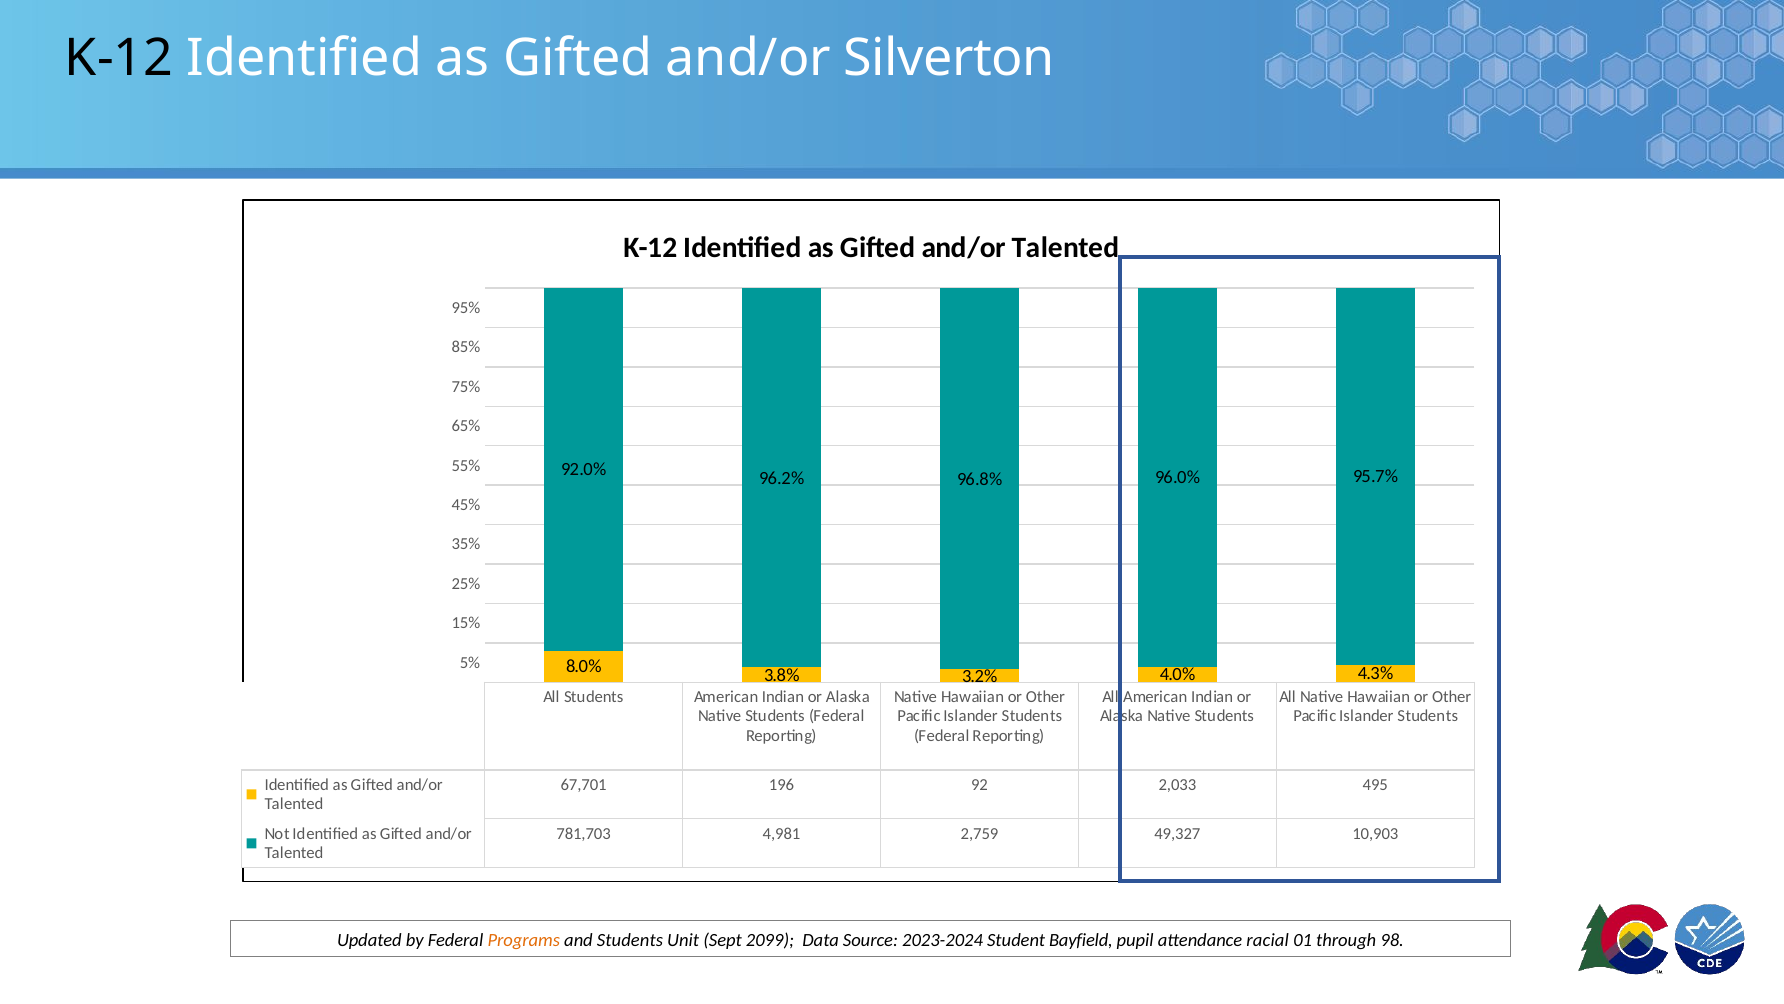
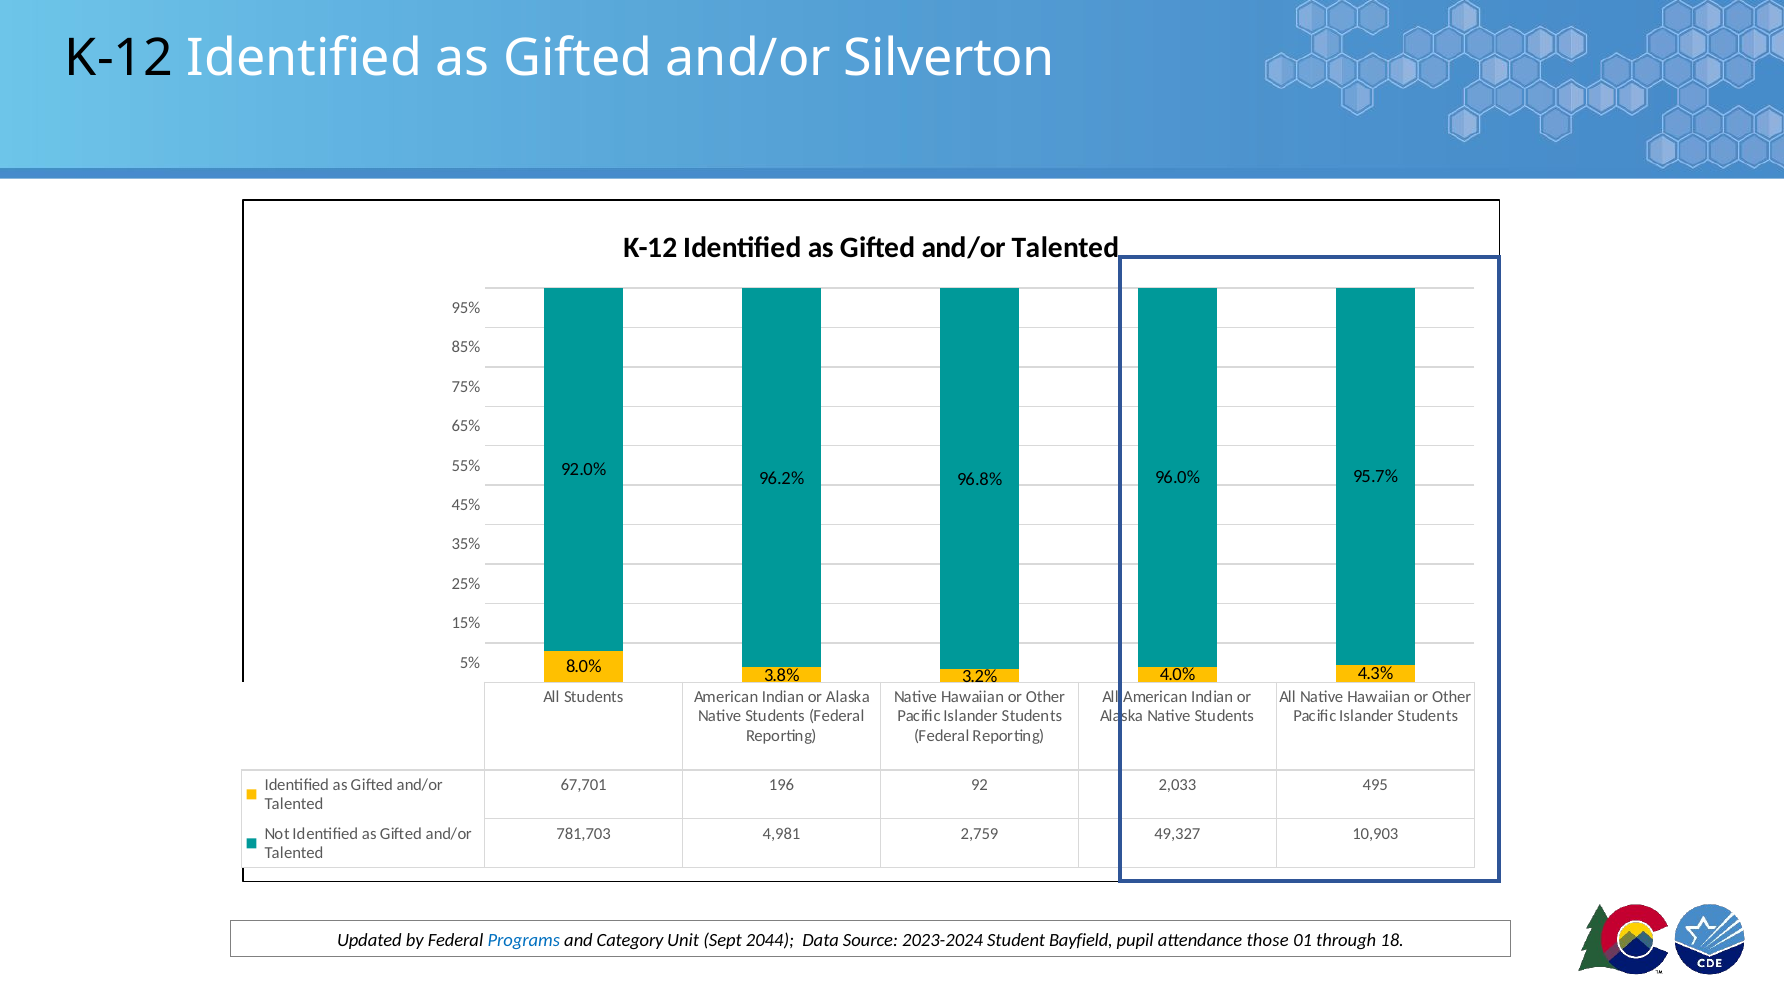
Programs colour: orange -> blue
and Students: Students -> Category
2099: 2099 -> 2044
racial: racial -> those
98: 98 -> 18
